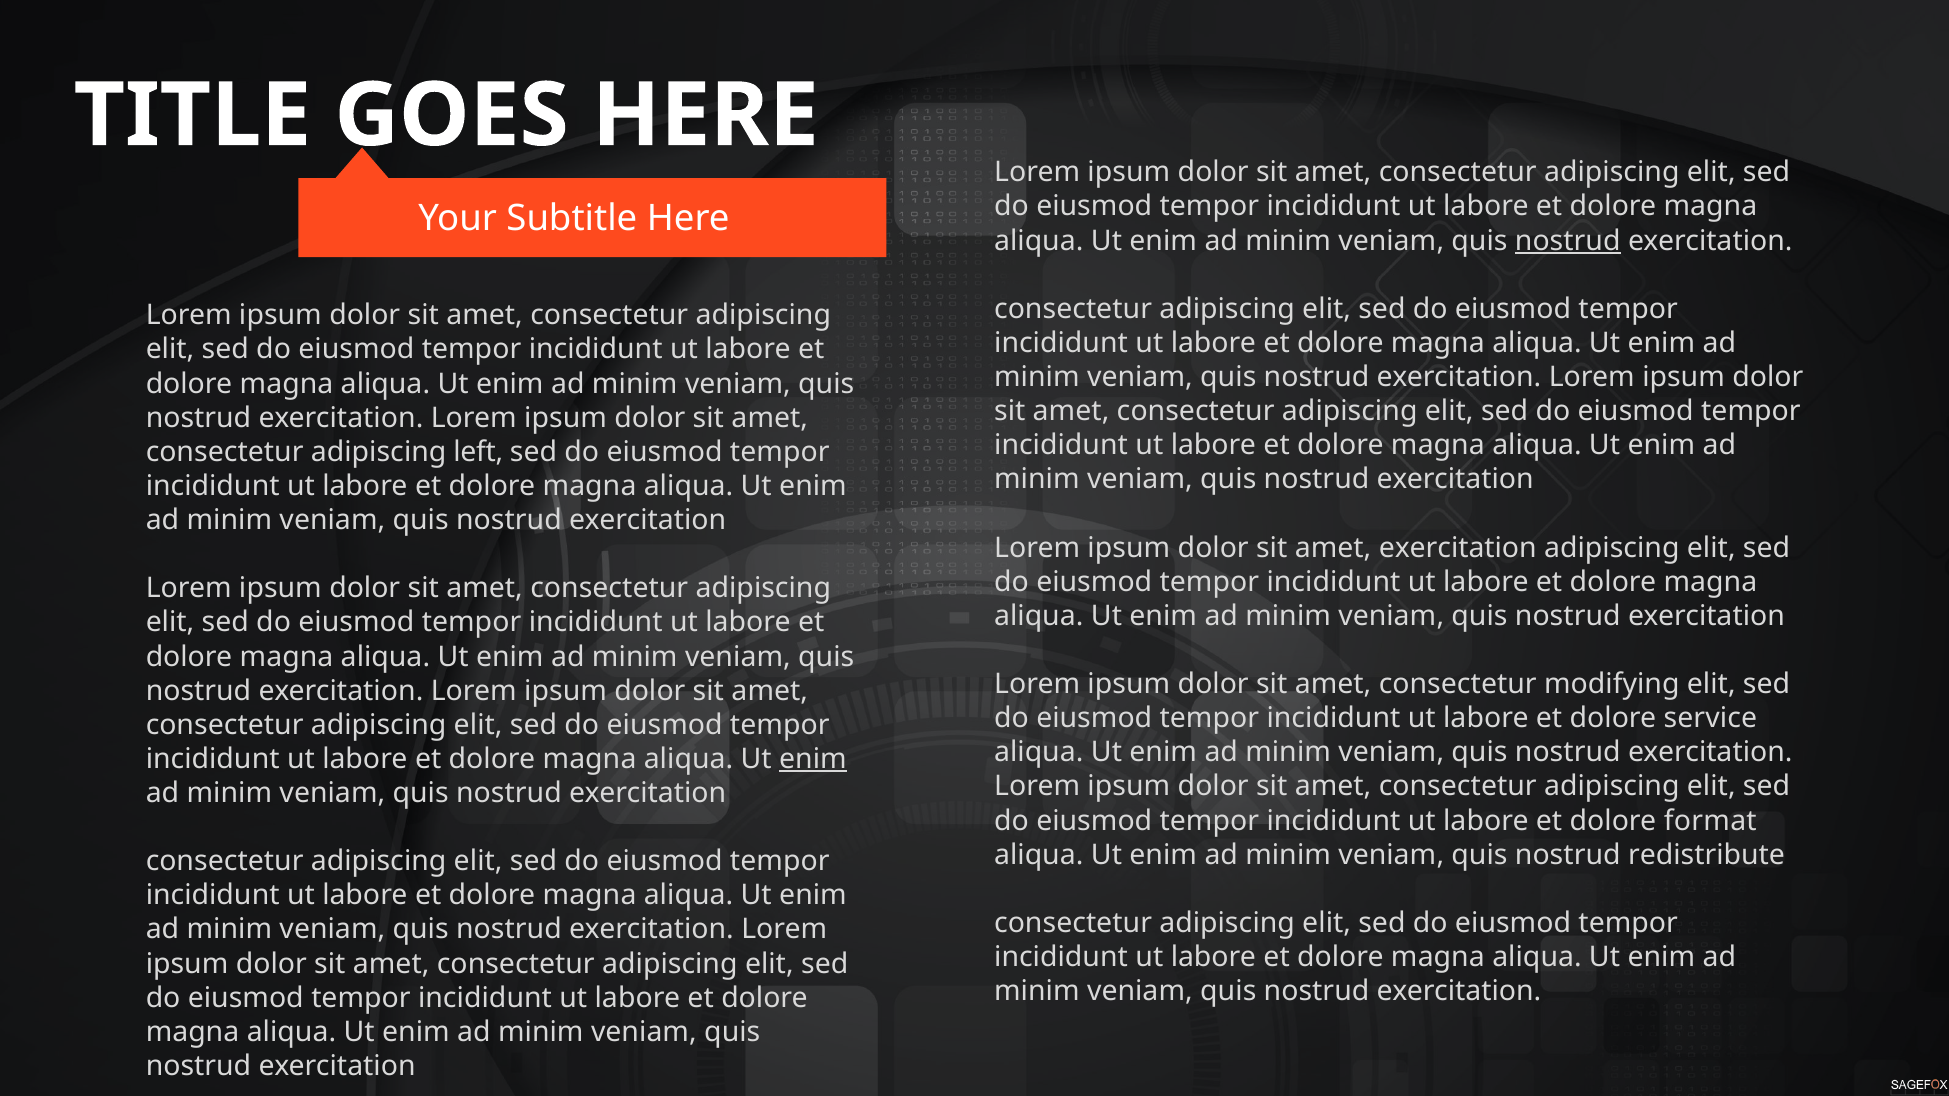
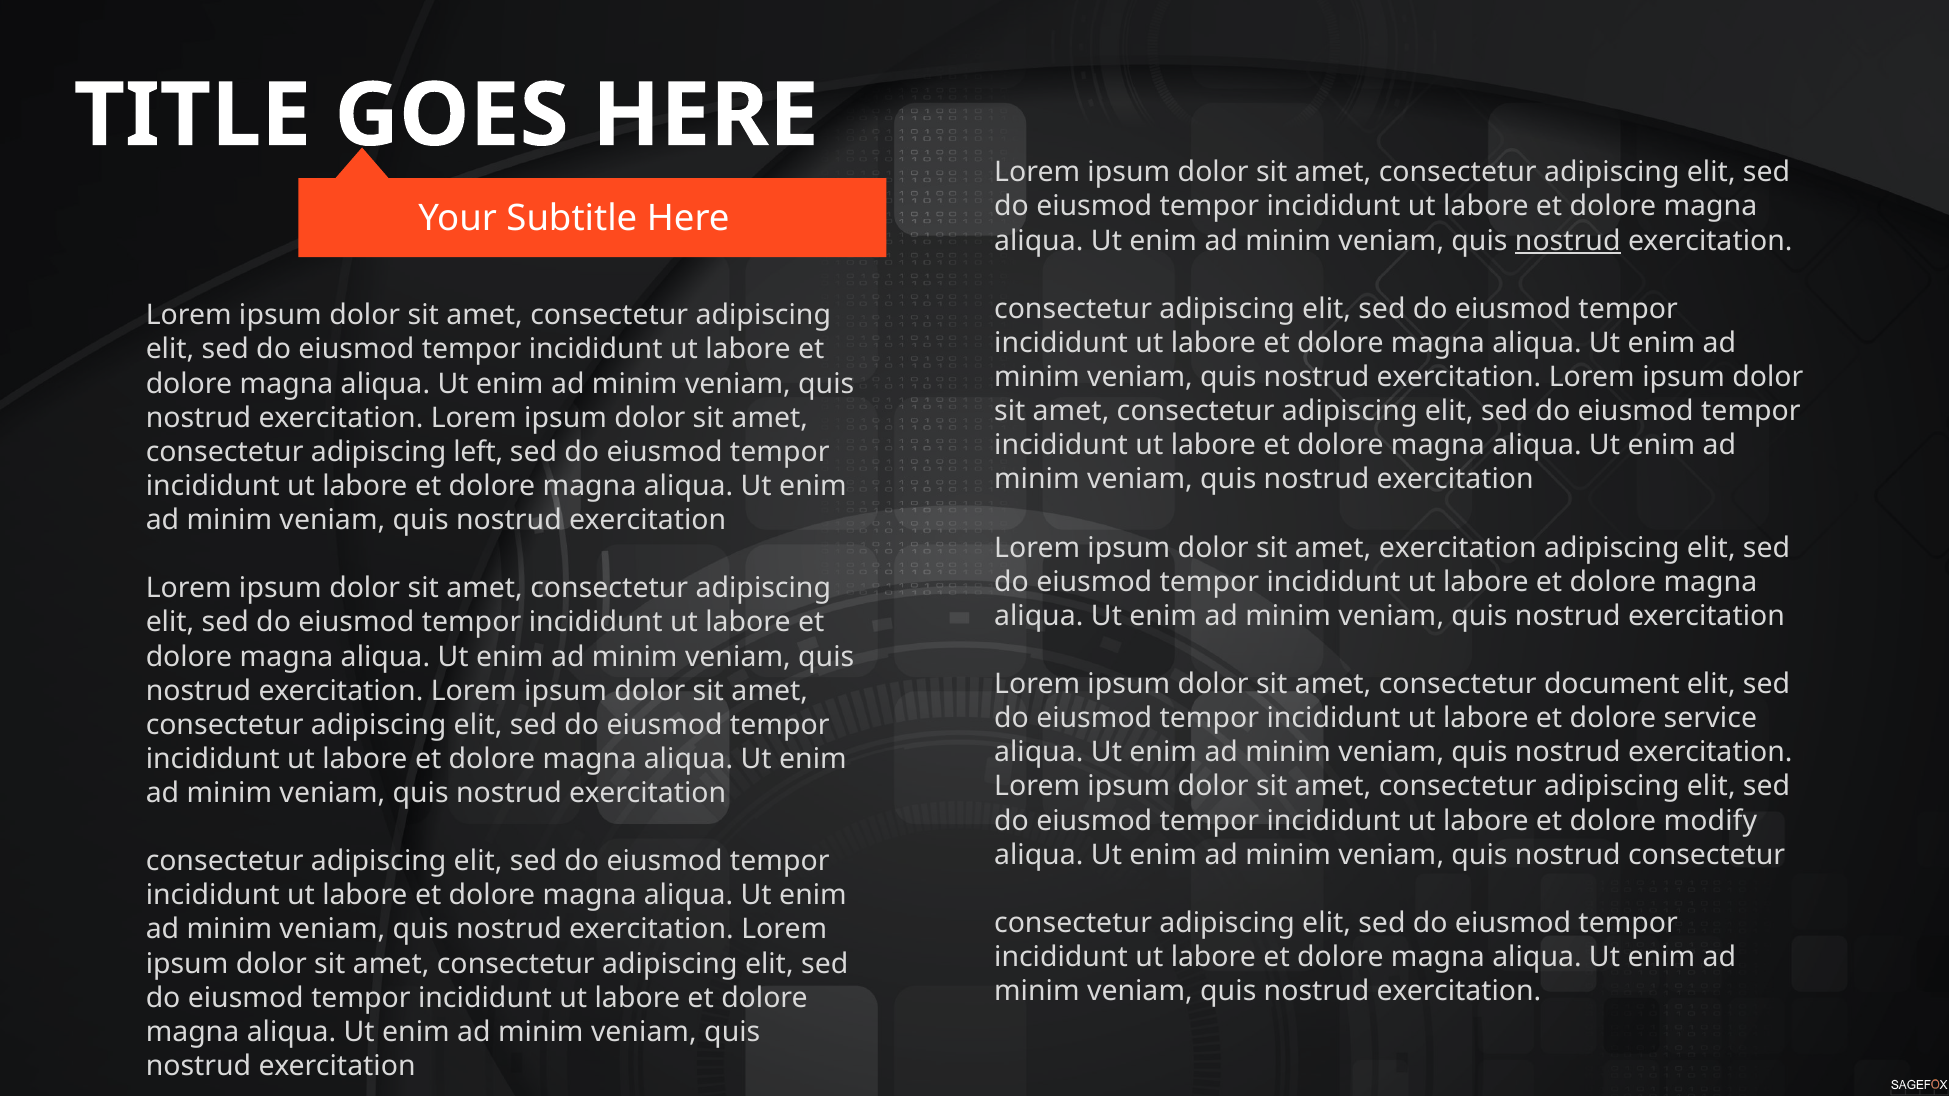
modifying: modifying -> document
enim at (813, 759) underline: present -> none
format: format -> modify
nostrud redistribute: redistribute -> consectetur
